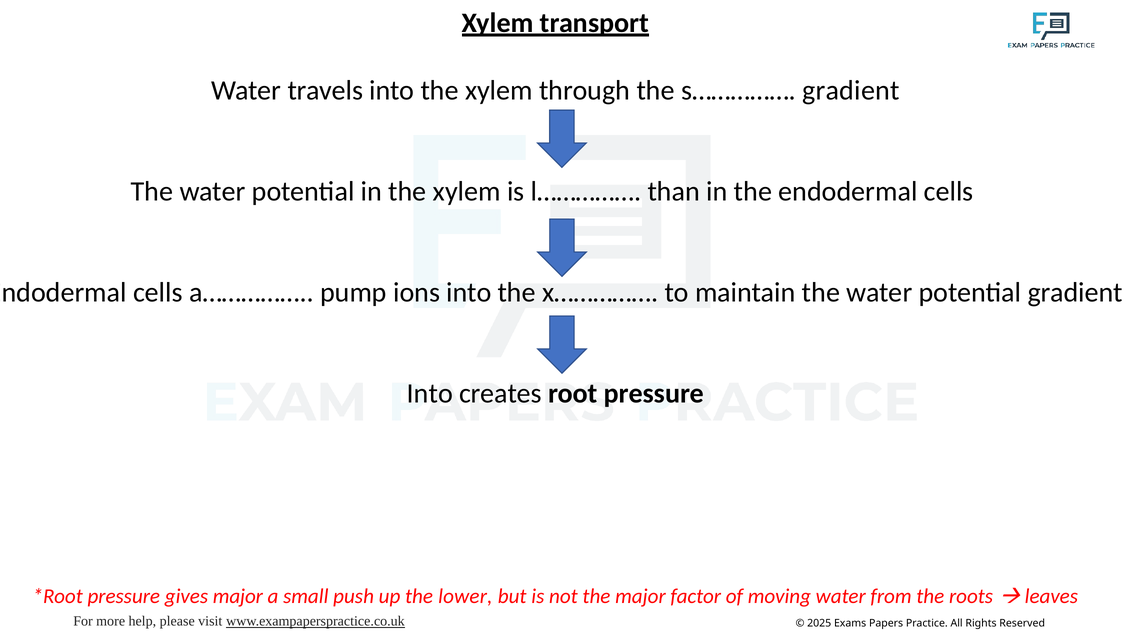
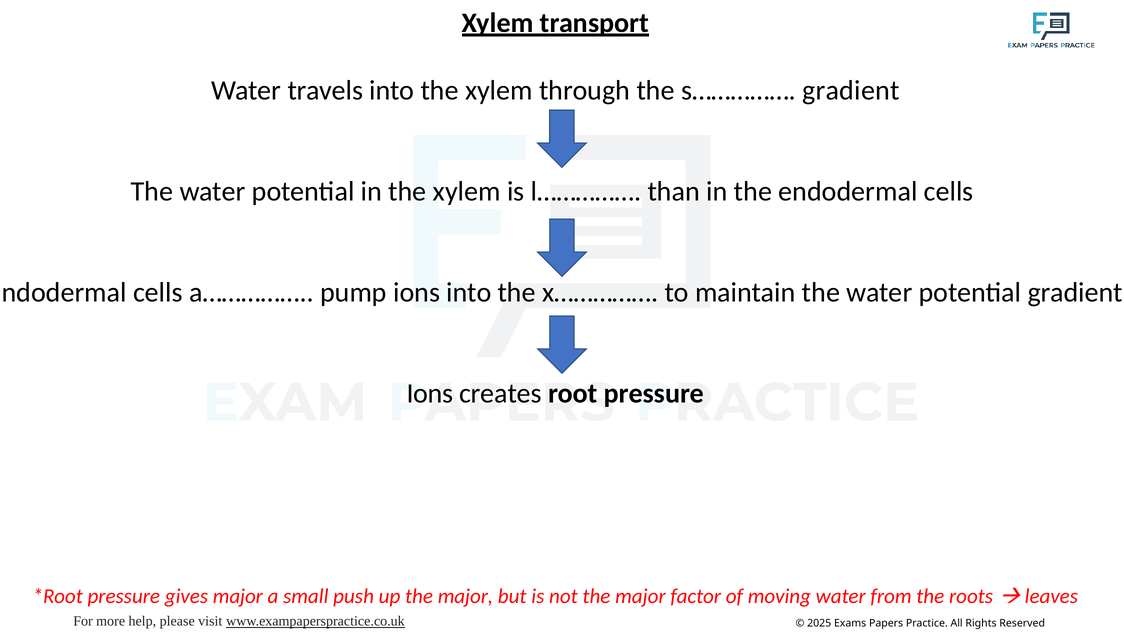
Into at (430, 394): Into -> Ions
up the lower: lower -> major
